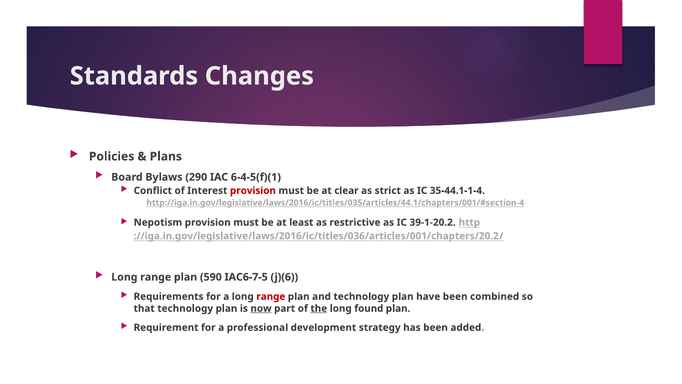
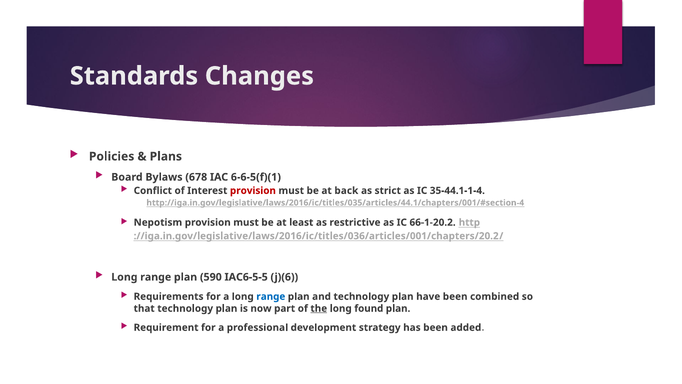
290: 290 -> 678
6-4-5(f)(1: 6-4-5(f)(1 -> 6-6-5(f)(1
clear: clear -> back
39-1-20.2: 39-1-20.2 -> 66-1-20.2
IAC6-7-5: IAC6-7-5 -> IAC6-5-5
range at (271, 296) colour: red -> blue
now underline: present -> none
